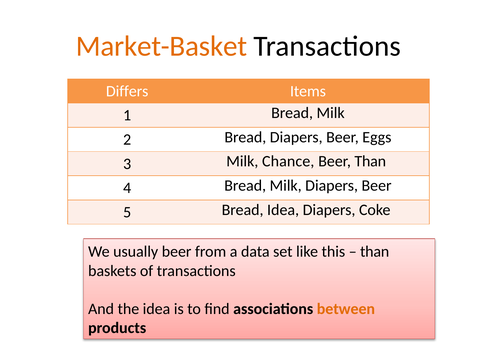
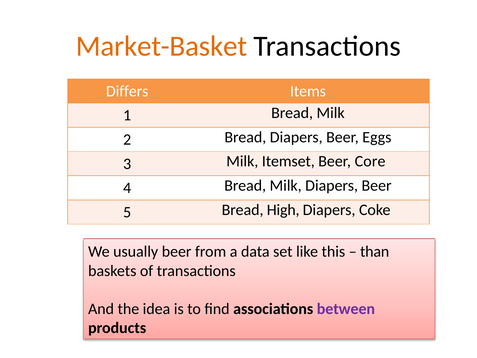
Chance: Chance -> Itemset
Beer Than: Than -> Core
Bread Idea: Idea -> High
between colour: orange -> purple
